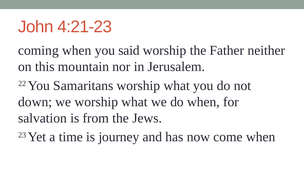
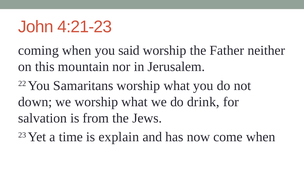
do when: when -> drink
journey: journey -> explain
